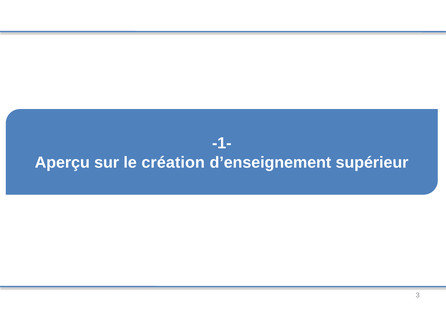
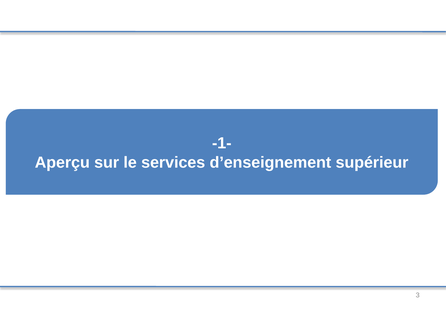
création: création -> services
